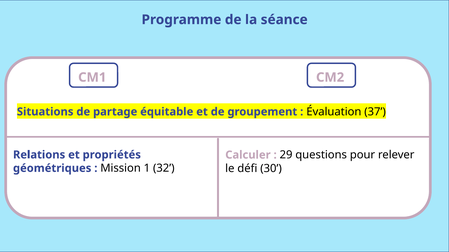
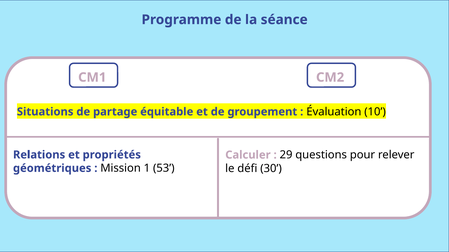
37: 37 -> 10
32: 32 -> 53
